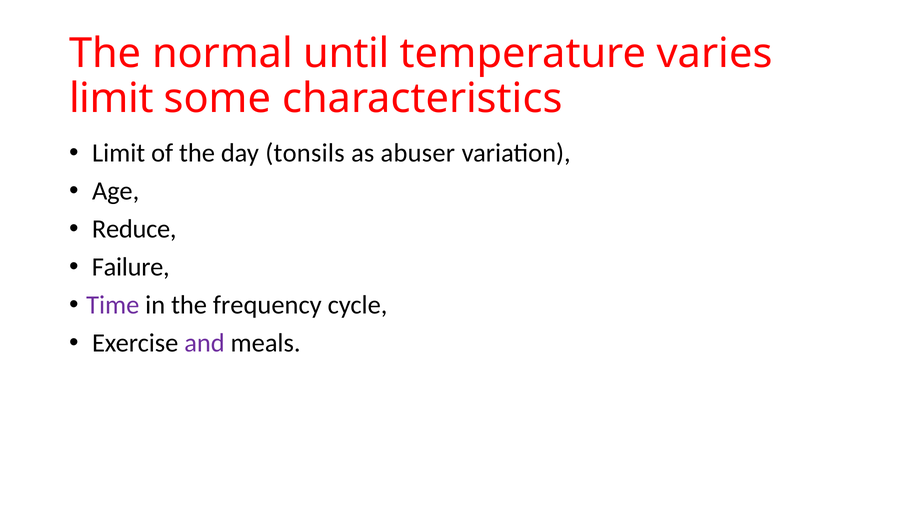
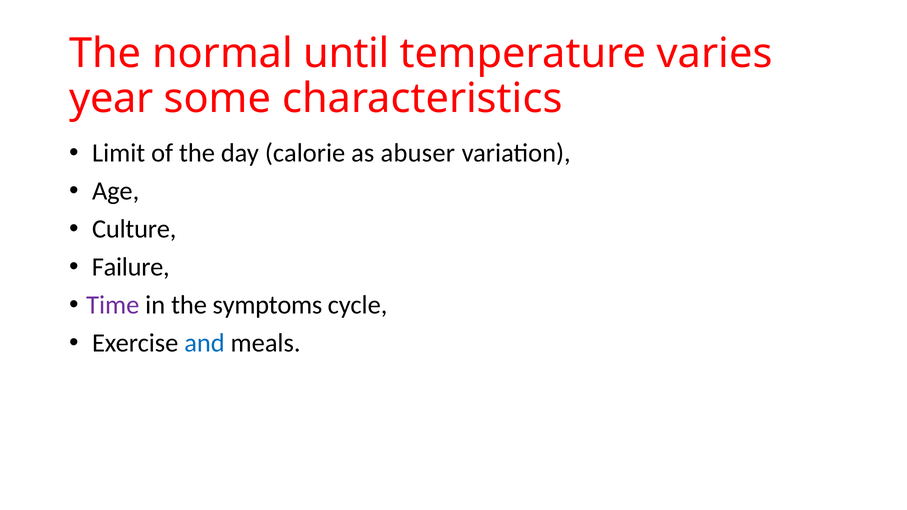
limit at (111, 99): limit -> year
tonsils: tonsils -> calorie
Reduce: Reduce -> Culture
frequency: frequency -> symptoms
and colour: purple -> blue
